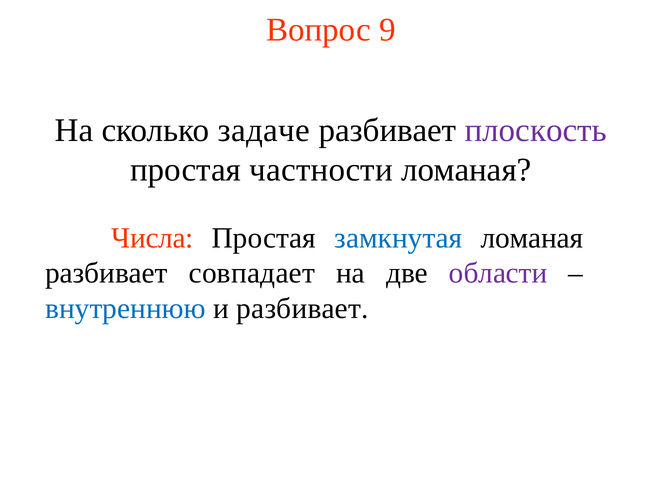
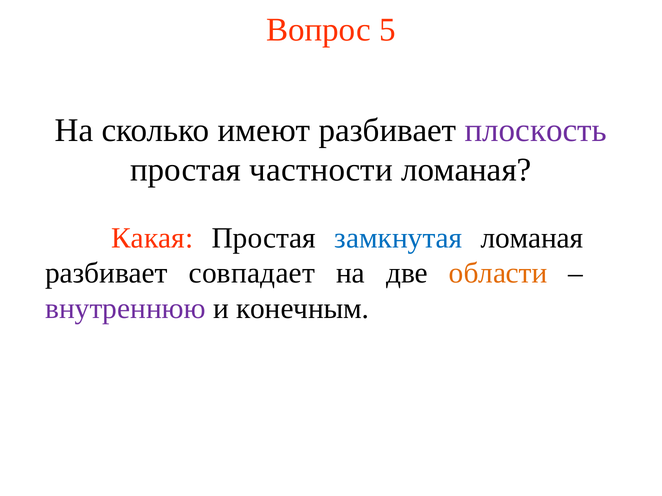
9: 9 -> 5
задаче: задаче -> имеют
Числа: Числа -> Какая
области colour: purple -> orange
внутреннюю colour: blue -> purple
и разбивает: разбивает -> конечным
